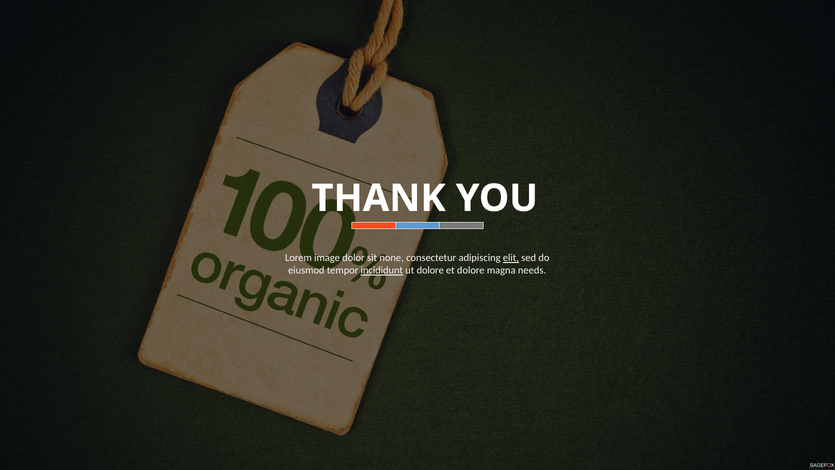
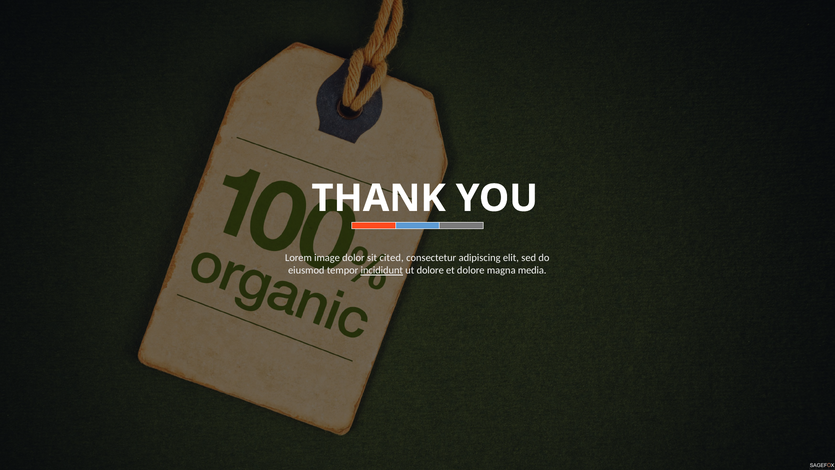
none: none -> cited
elit underline: present -> none
needs: needs -> media
